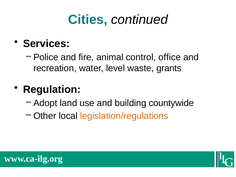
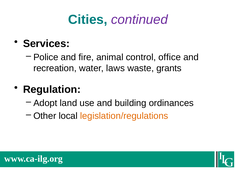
continued colour: black -> purple
level: level -> laws
countywide: countywide -> ordinances
